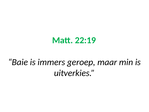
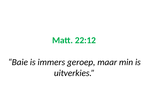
22:19: 22:19 -> 22:12
